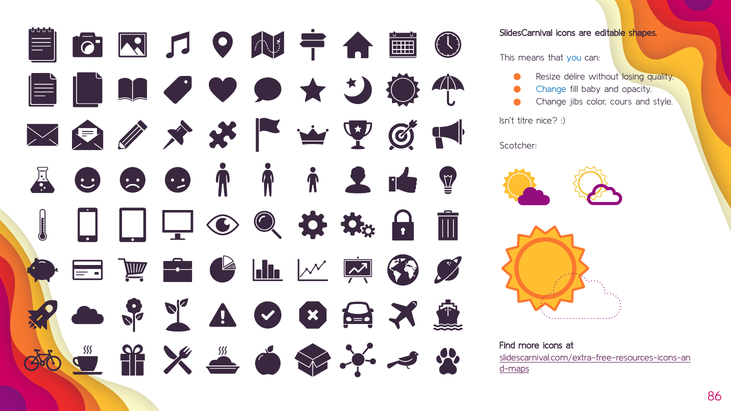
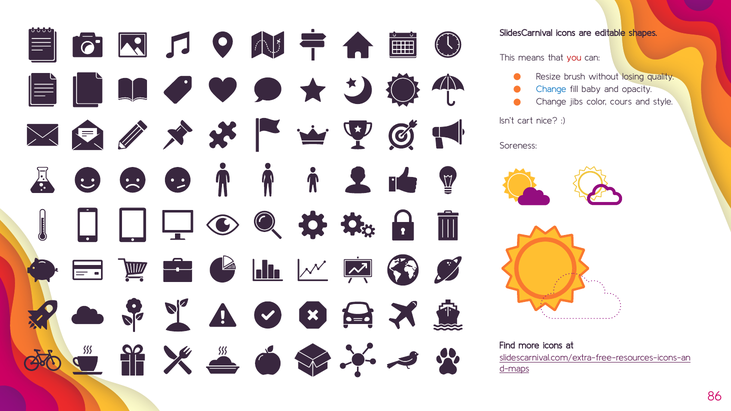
you colour: blue -> red
délire: délire -> brush
titre: titre -> cart
Scotcher: Scotcher -> Soreness
